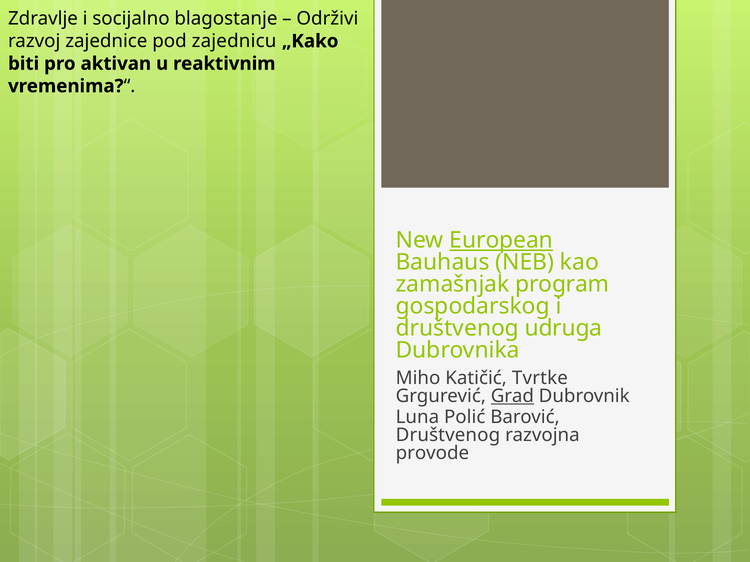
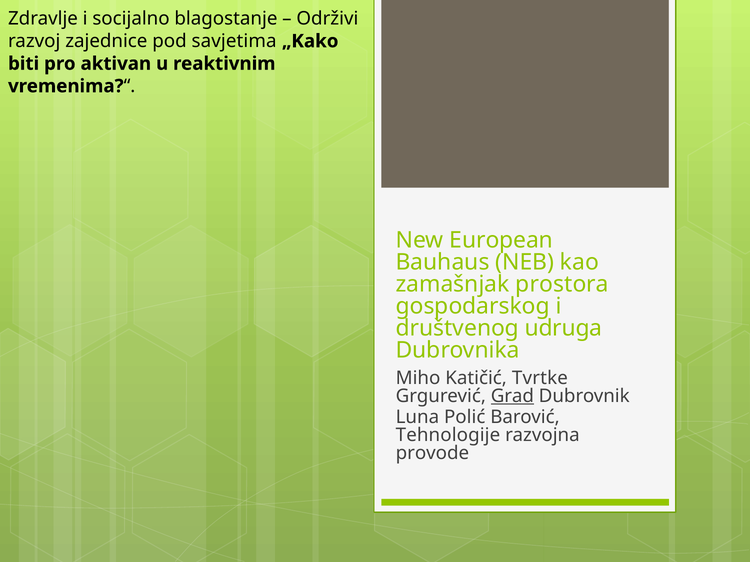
zajednicu: zajednicu -> savjetima
European underline: present -> none
program: program -> prostora
Društvenog at (448, 435): Društvenog -> Tehnologije
